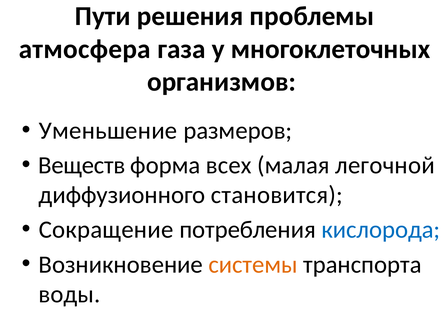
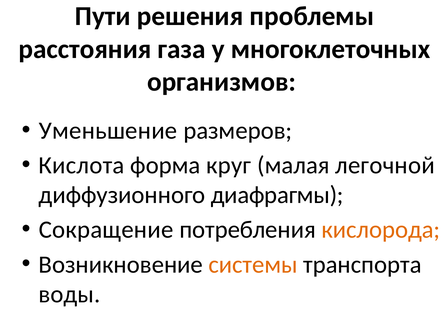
атмосфера: атмосфера -> расстояния
Веществ: Веществ -> Кислота
всех: всех -> круг
становится: становится -> диафрагмы
кислорода colour: blue -> orange
